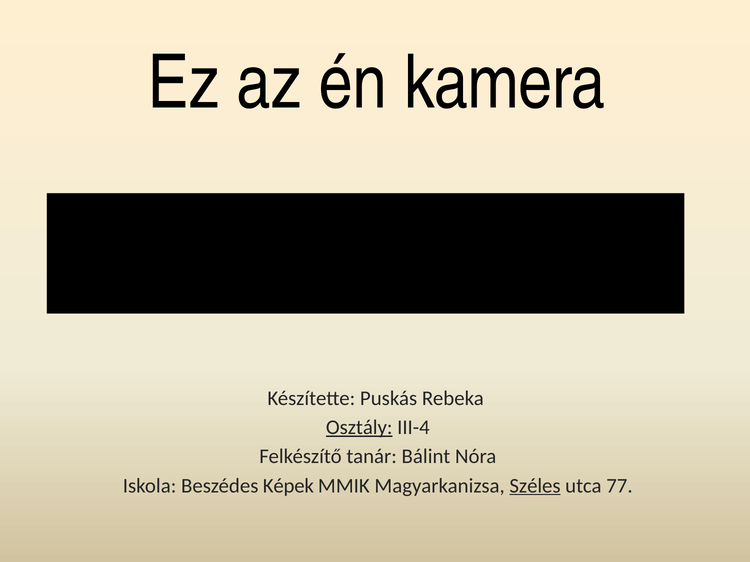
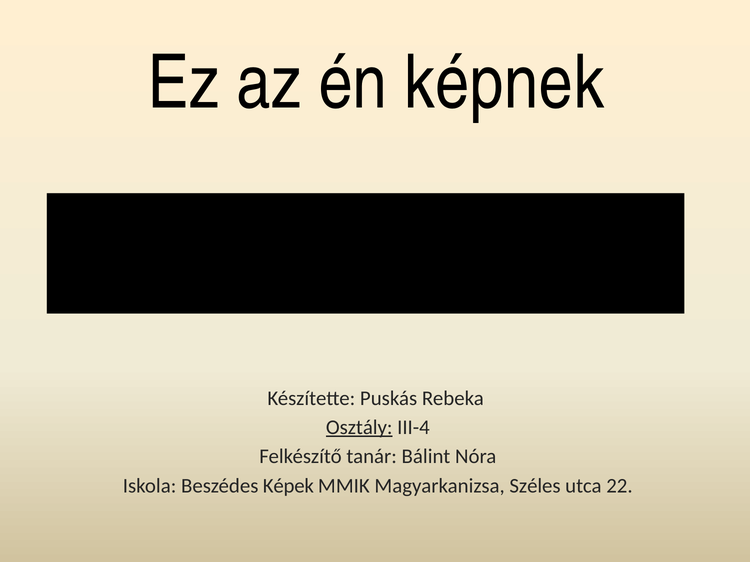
kamera: kamera -> képnek
Széles underline: present -> none
77: 77 -> 22
